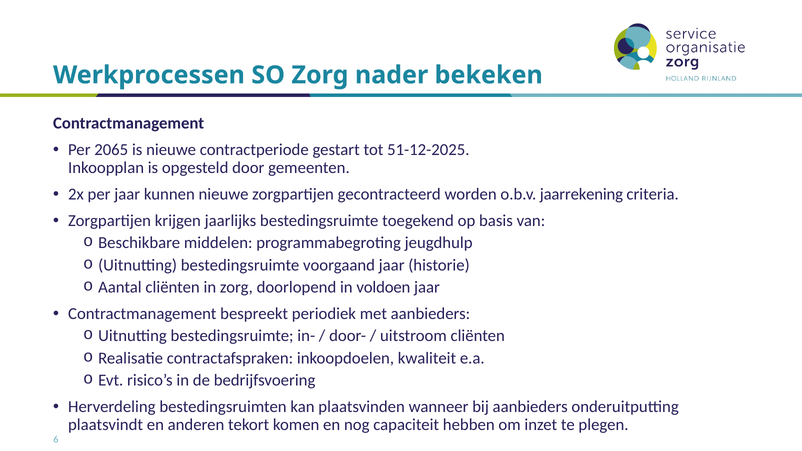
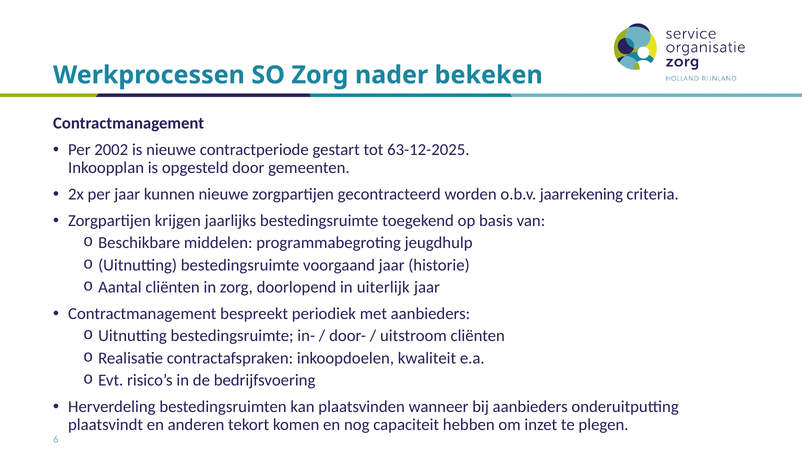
2065: 2065 -> 2002
51-12-2025: 51-12-2025 -> 63-12-2025
voldoen: voldoen -> uiterlijk
